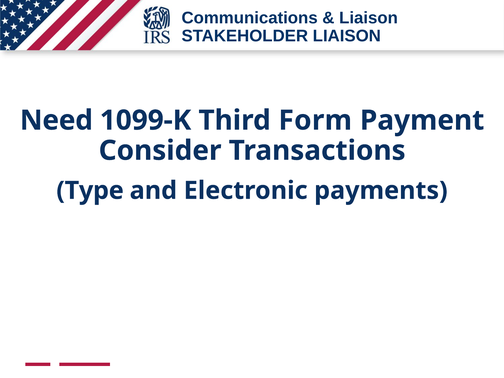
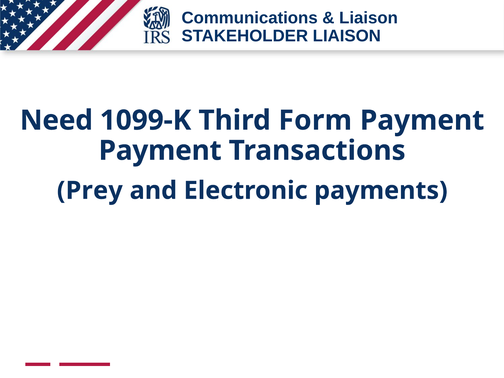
Consider at (160, 151): Consider -> Payment
Type: Type -> Prey
